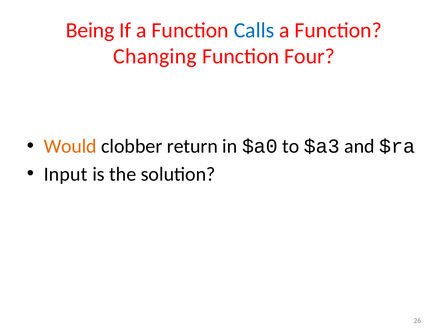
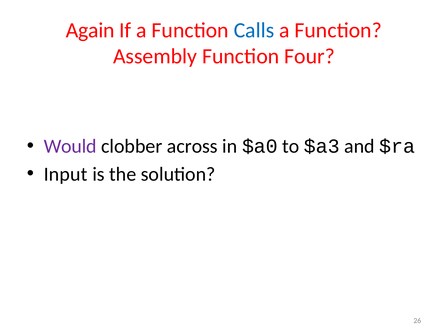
Being: Being -> Again
Changing: Changing -> Assembly
Would colour: orange -> purple
return: return -> across
